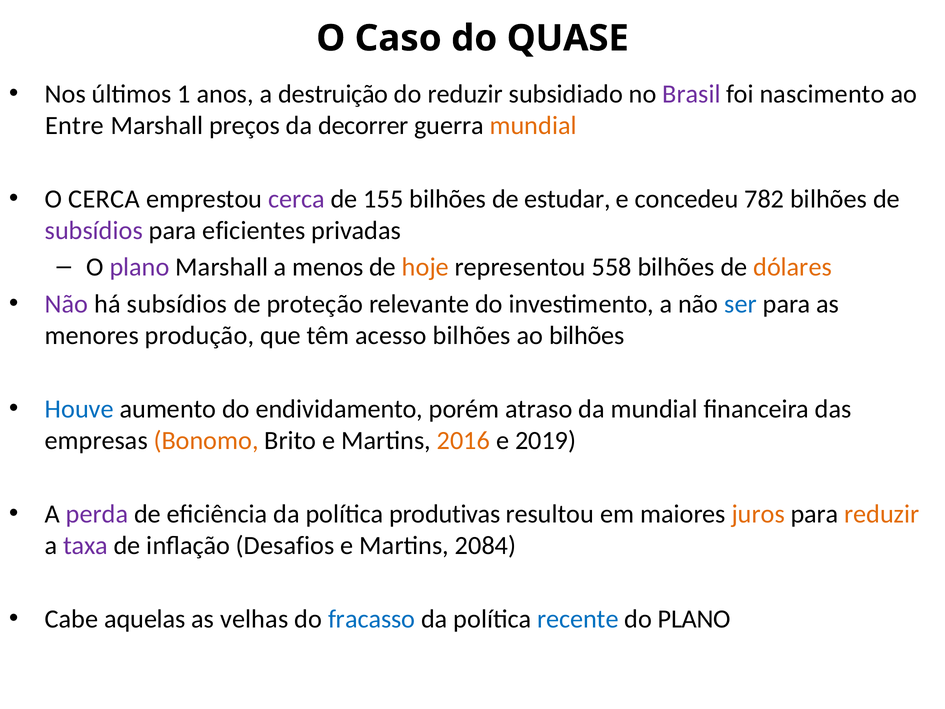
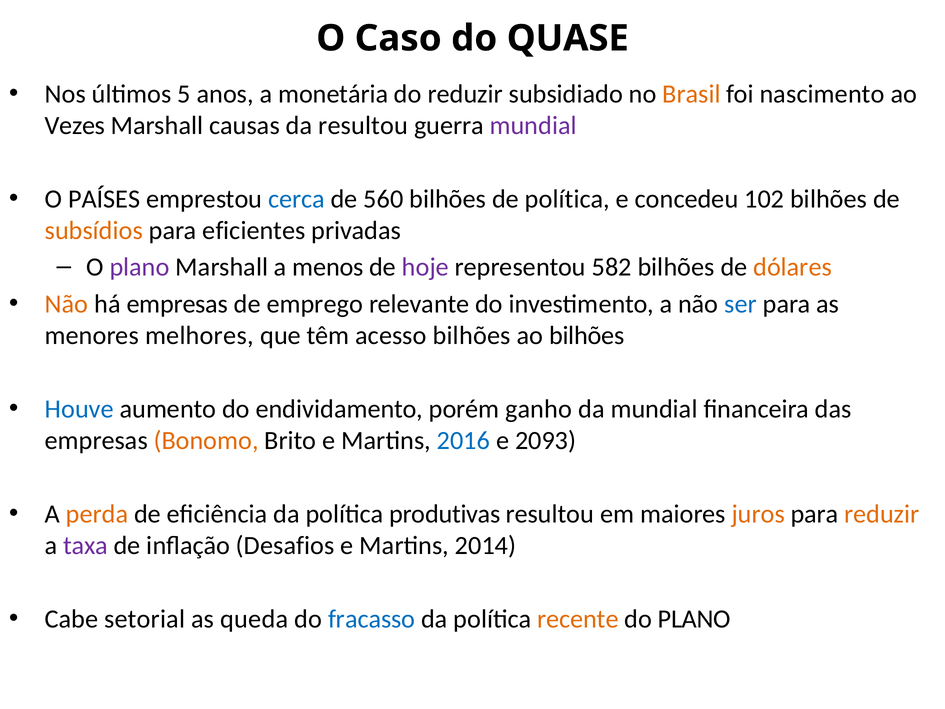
1: 1 -> 5
destruição: destruição -> monetária
Brasil colour: purple -> orange
Entre: Entre -> Vezes
preços: preços -> causas
da decorrer: decorrer -> resultou
mundial at (533, 125) colour: orange -> purple
O CERCA: CERCA -> PAÍSES
cerca at (296, 199) colour: purple -> blue
155: 155 -> 560
de estudar: estudar -> política
782: 782 -> 102
subsídios at (94, 230) colour: purple -> orange
hoje colour: orange -> purple
558: 558 -> 582
Não at (67, 304) colour: purple -> orange
há subsídios: subsídios -> empresas
proteção: proteção -> emprego
produção: produção -> melhores
atraso: atraso -> ganho
2016 colour: orange -> blue
2019: 2019 -> 2093
perda colour: purple -> orange
2084: 2084 -> 2014
aquelas: aquelas -> setorial
velhas: velhas -> queda
recente colour: blue -> orange
